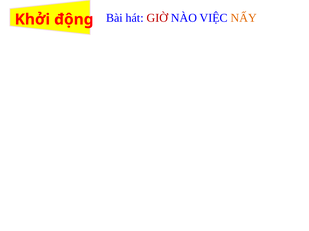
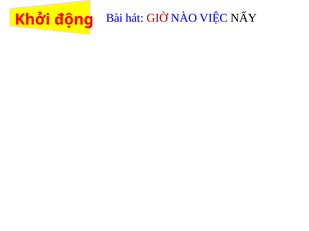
NẤY colour: orange -> black
